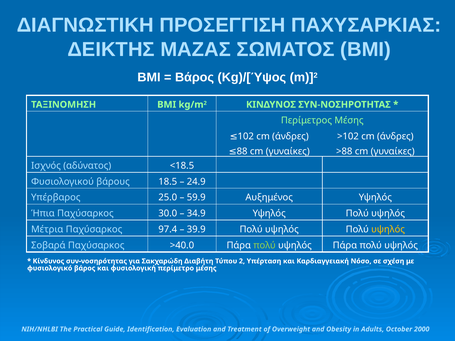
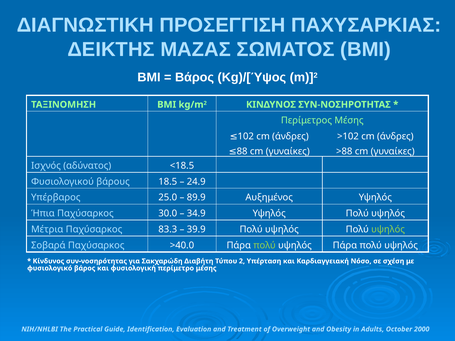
59.9: 59.9 -> 89.9
97.4: 97.4 -> 83.3
υψηλός at (388, 230) colour: yellow -> light green
